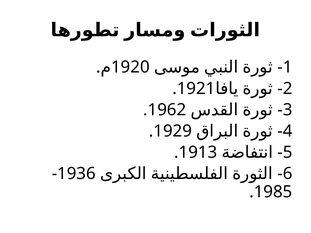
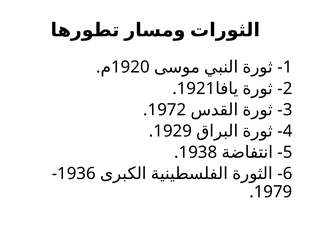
1962: 1962 -> 1972
1913: 1913 -> 1938
1985: 1985 -> 1979
